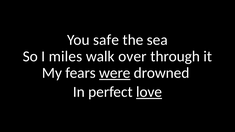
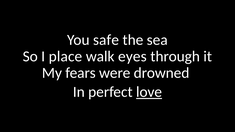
miles: miles -> place
over: over -> eyes
were underline: present -> none
